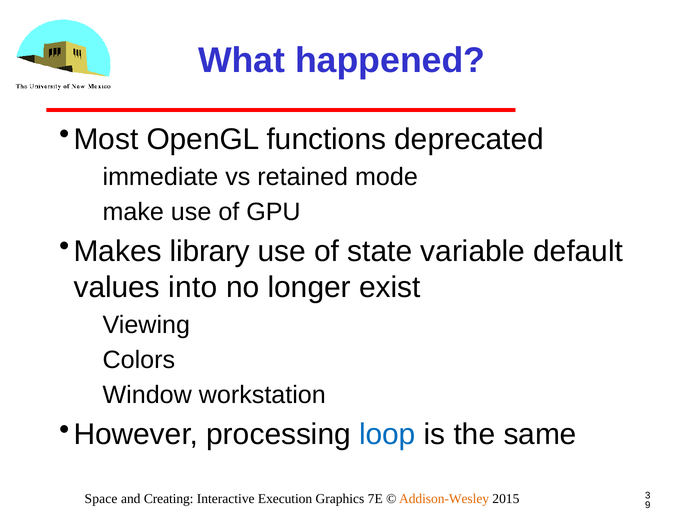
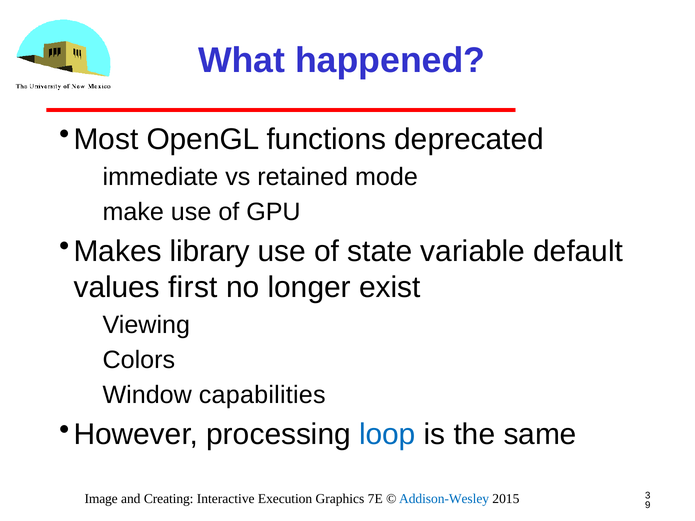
into: into -> first
workstation: workstation -> capabilities
Space: Space -> Image
Addison-Wesley colour: orange -> blue
